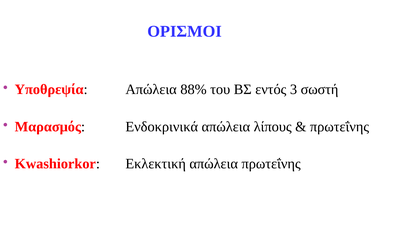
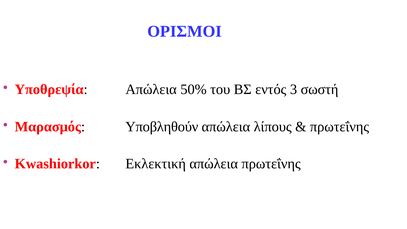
88%: 88% -> 50%
Ενδοκρινικά: Ενδοκρινικά -> Υποβληθούν
